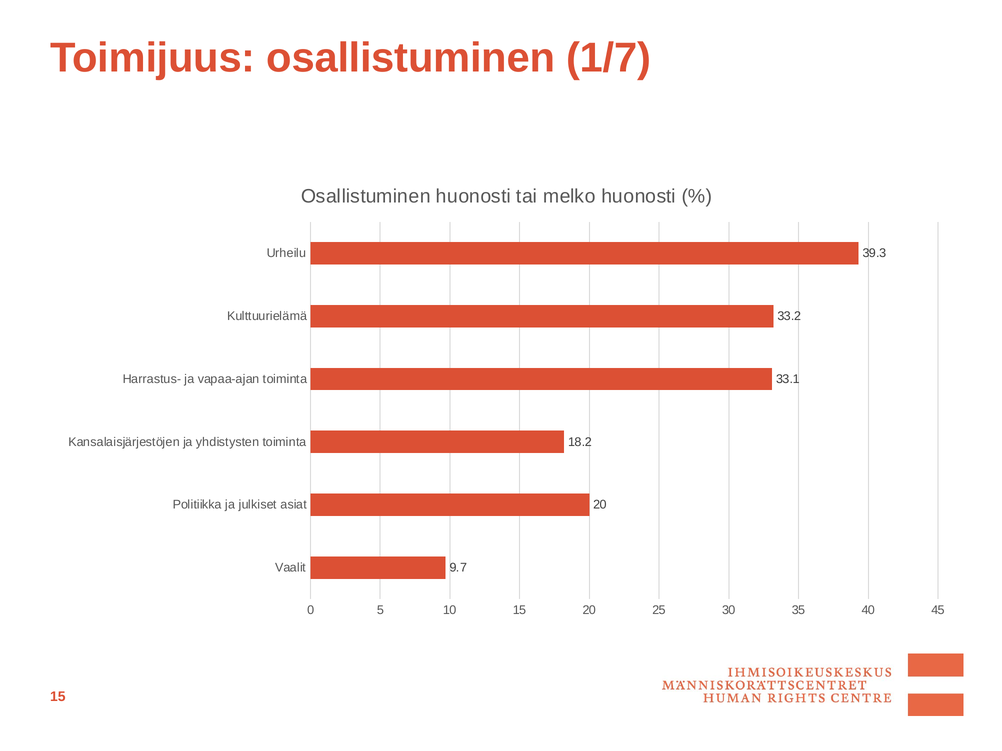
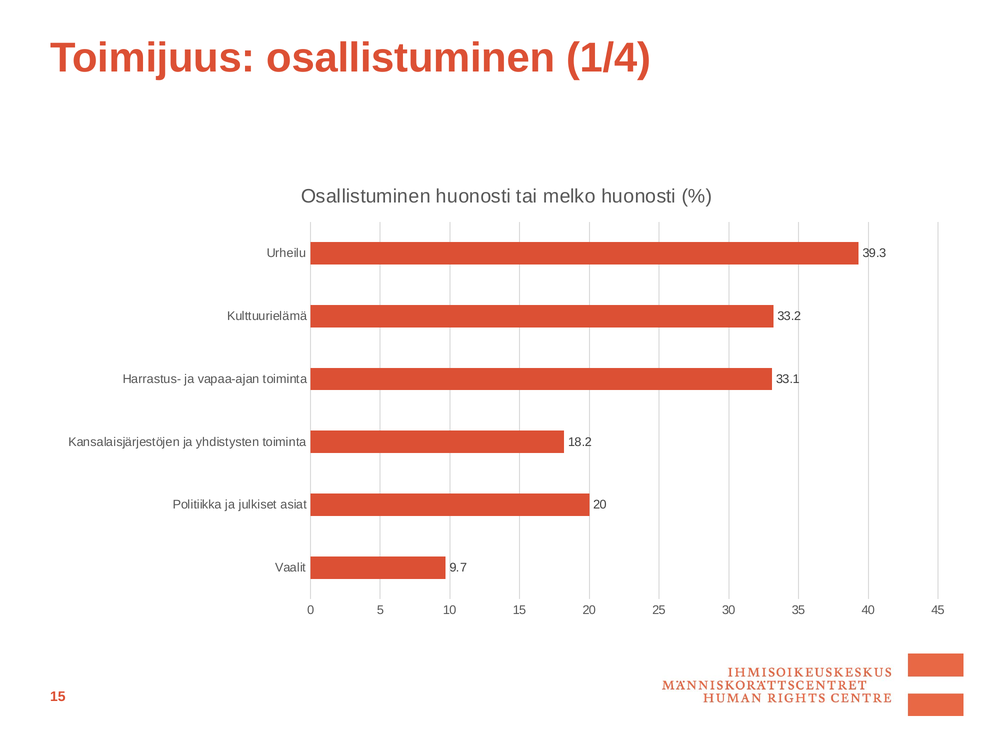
1/7: 1/7 -> 1/4
